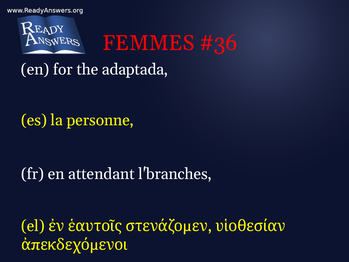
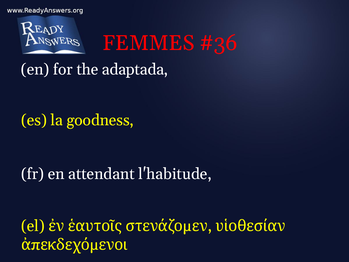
personne: personne -> goodness
l'branches: l'branches -> l'habitude
